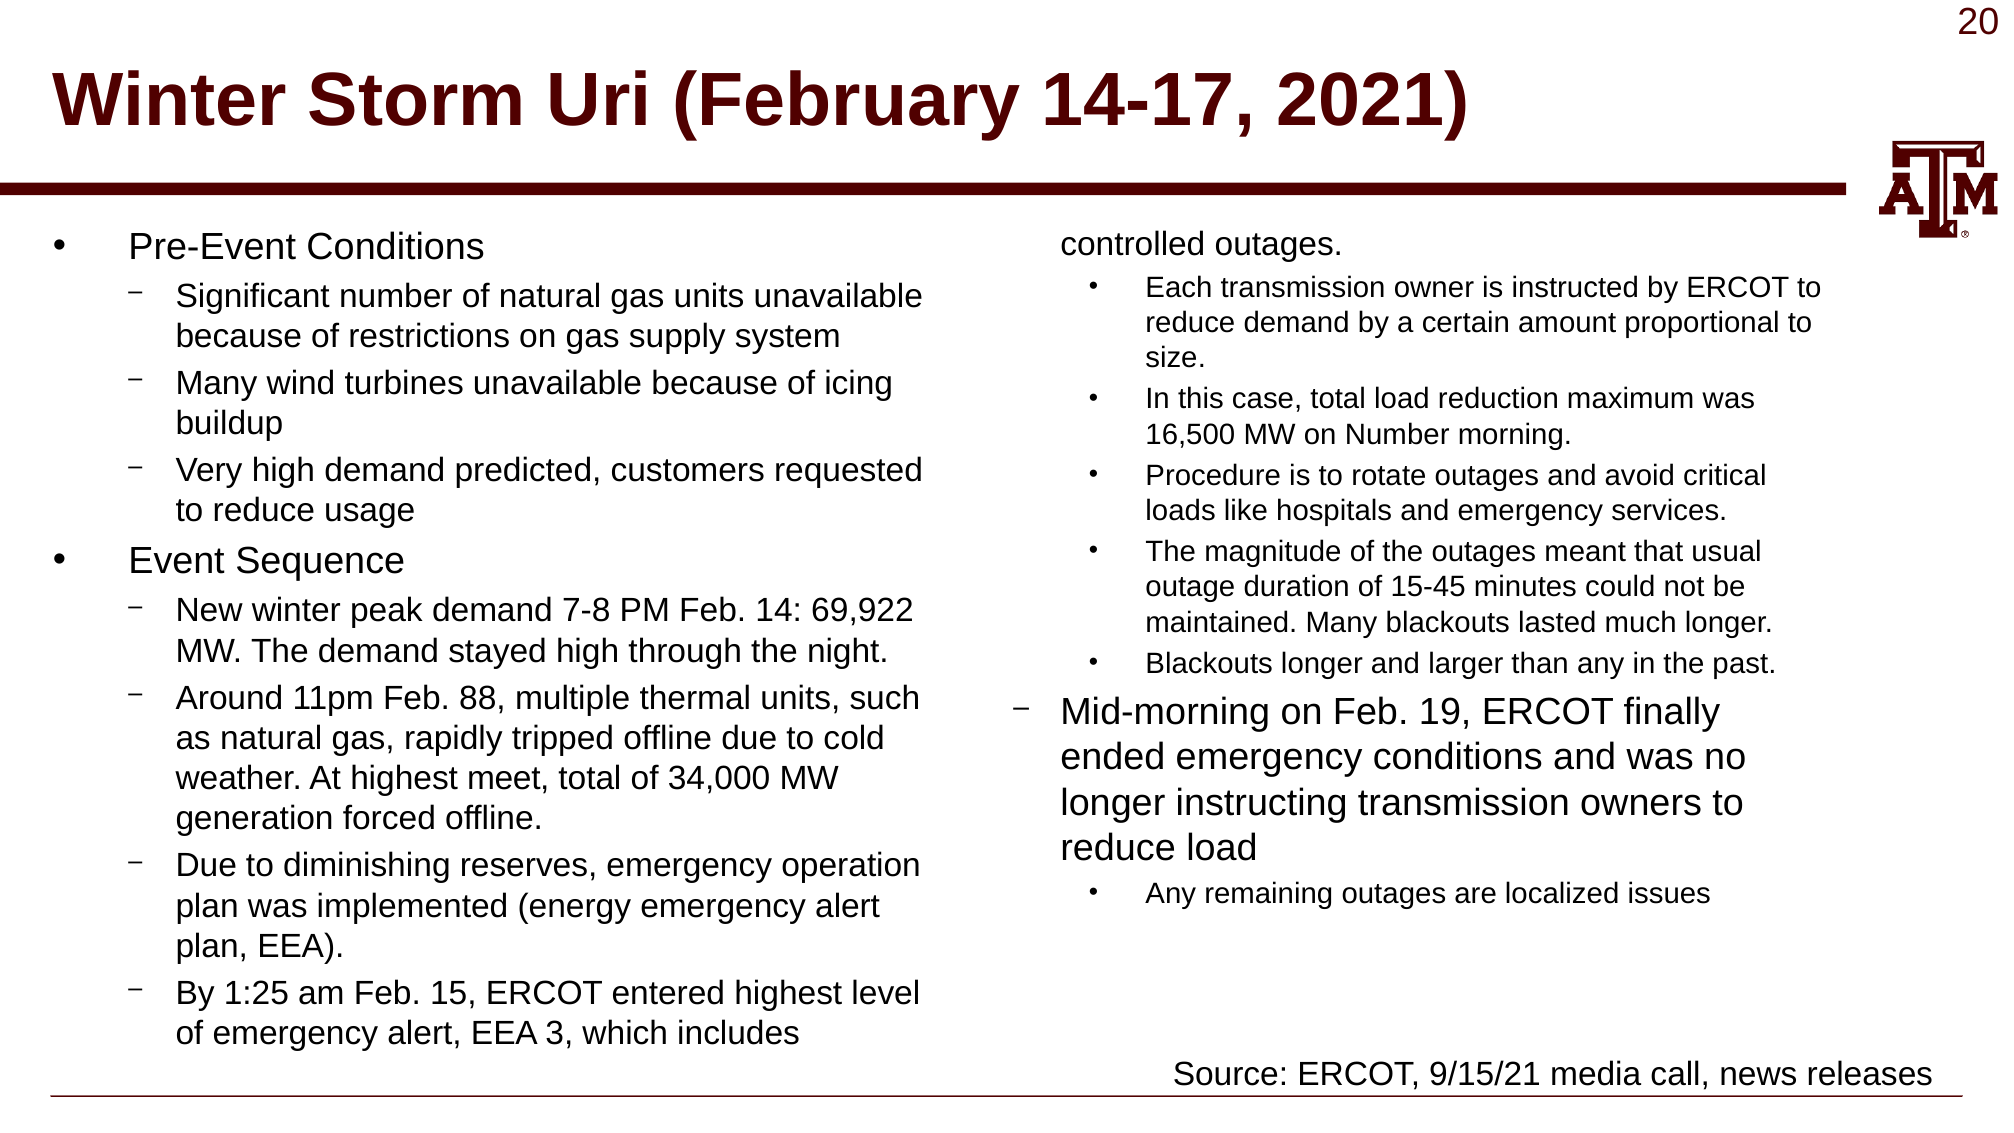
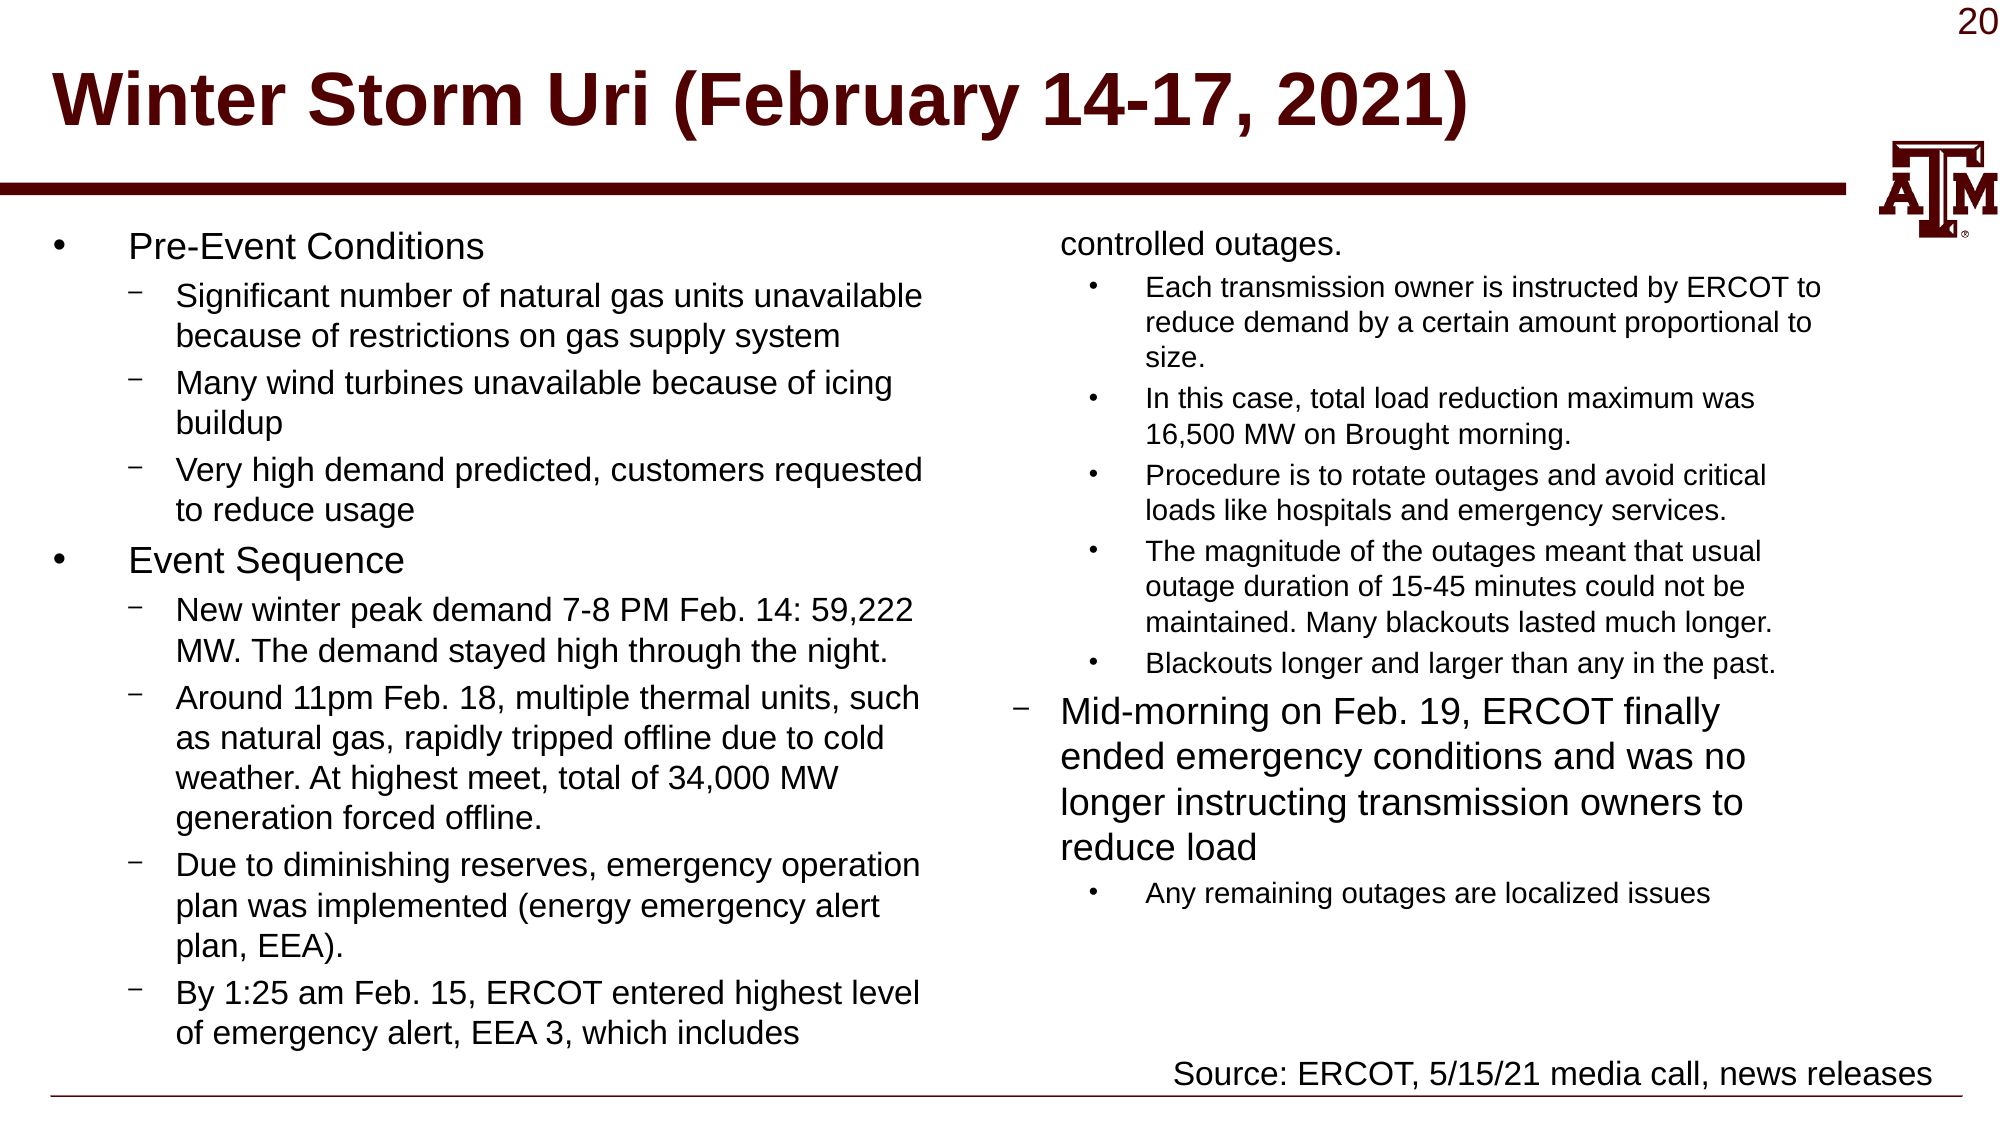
on Number: Number -> Brought
69,922: 69,922 -> 59,222
88: 88 -> 18
9/15/21: 9/15/21 -> 5/15/21
